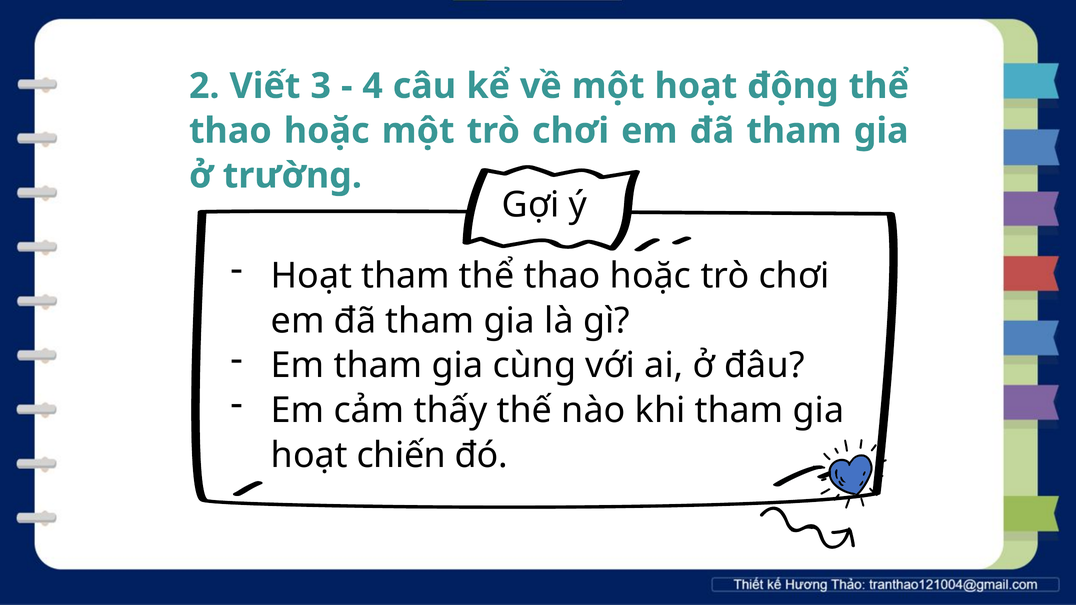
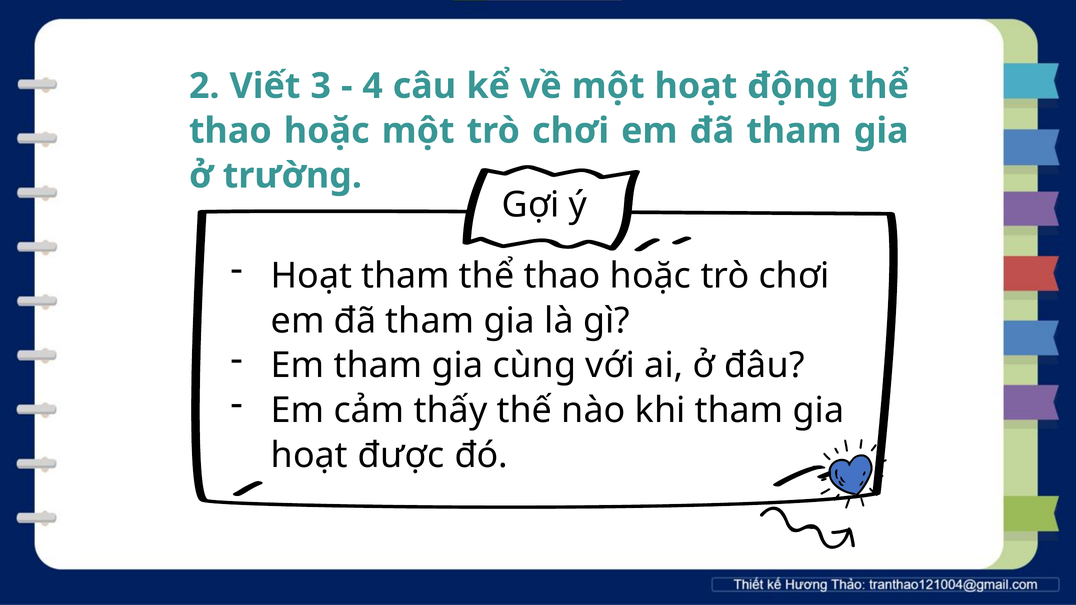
chiến: chiến -> được
